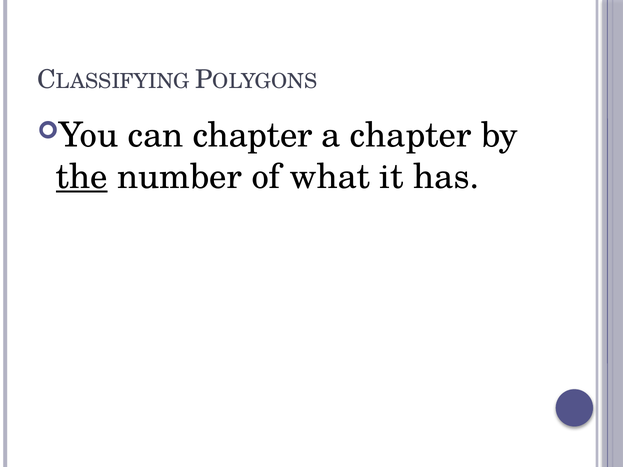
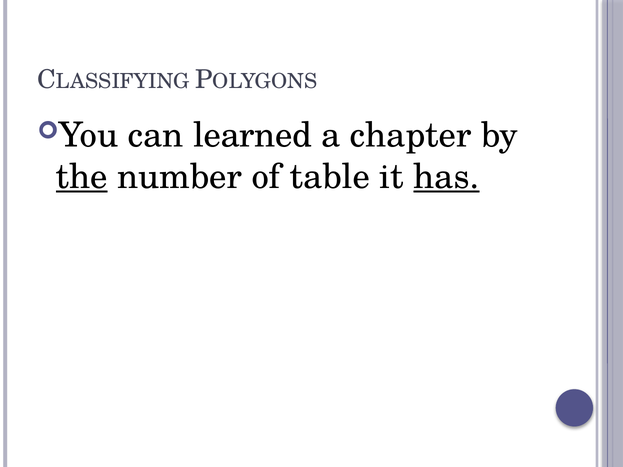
can chapter: chapter -> learned
what: what -> table
has underline: none -> present
